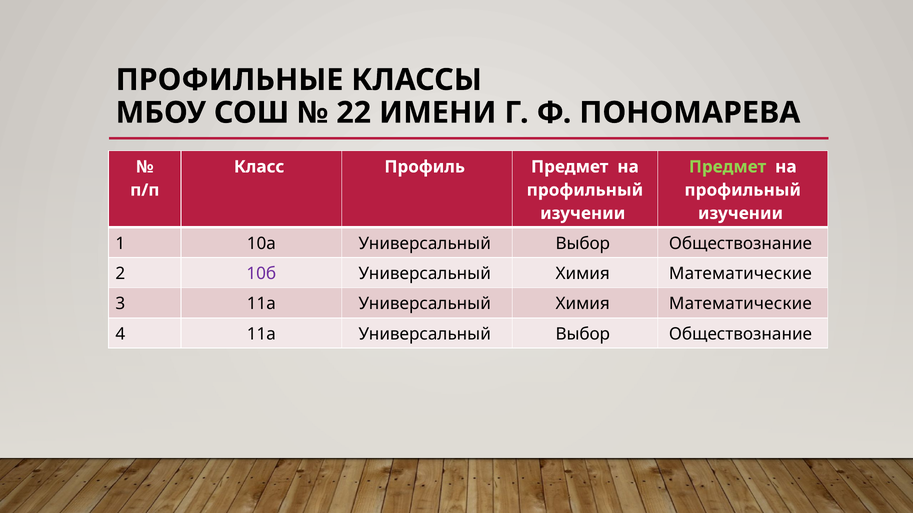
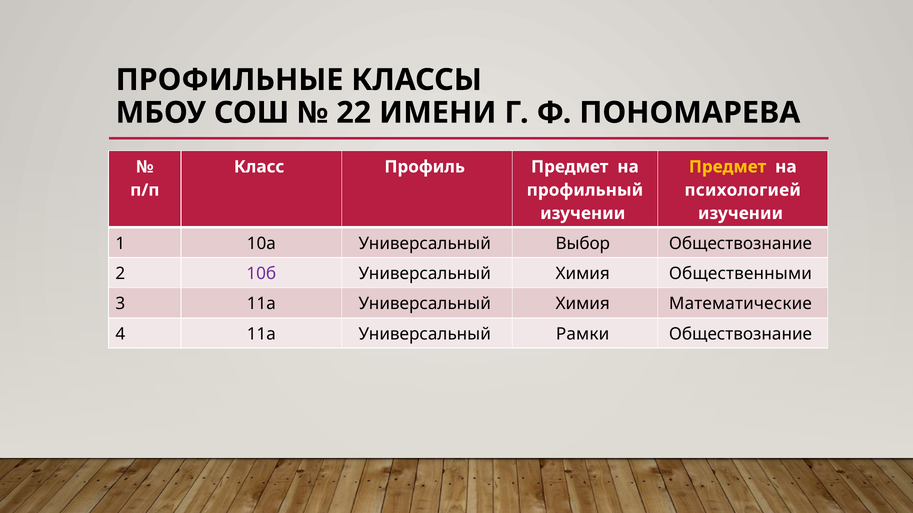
Предмет at (728, 167) colour: light green -> yellow
профильный at (743, 190): профильный -> психологией
Математические at (740, 274): Математические -> Общественными
11а Универсальный Выбор: Выбор -> Рамки
